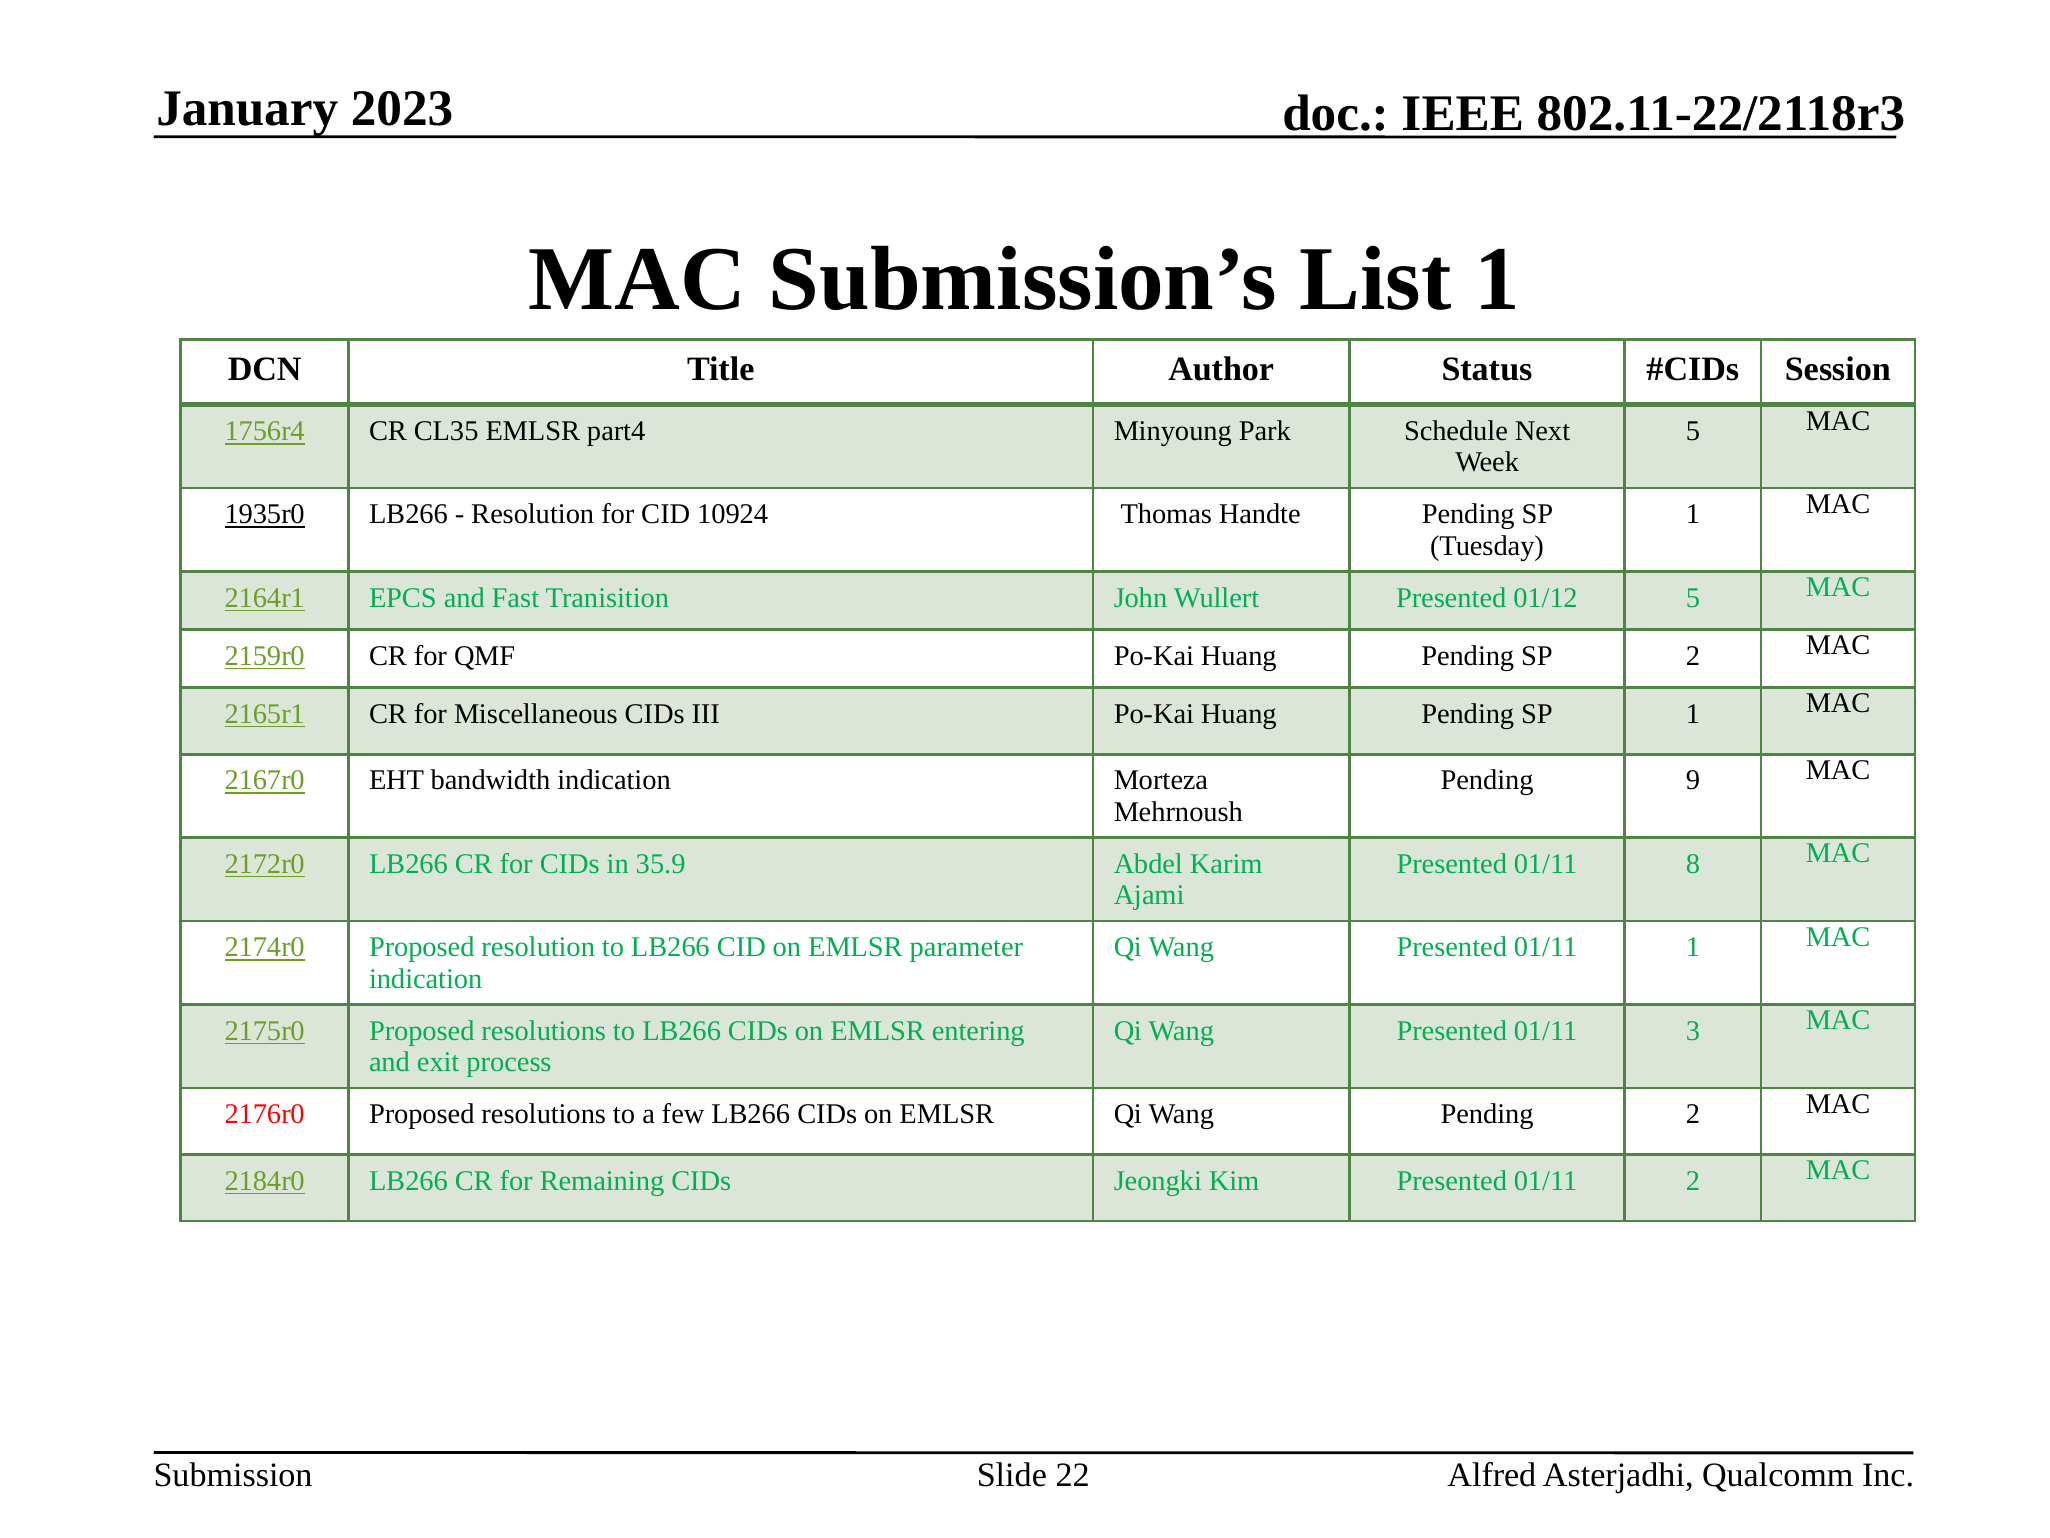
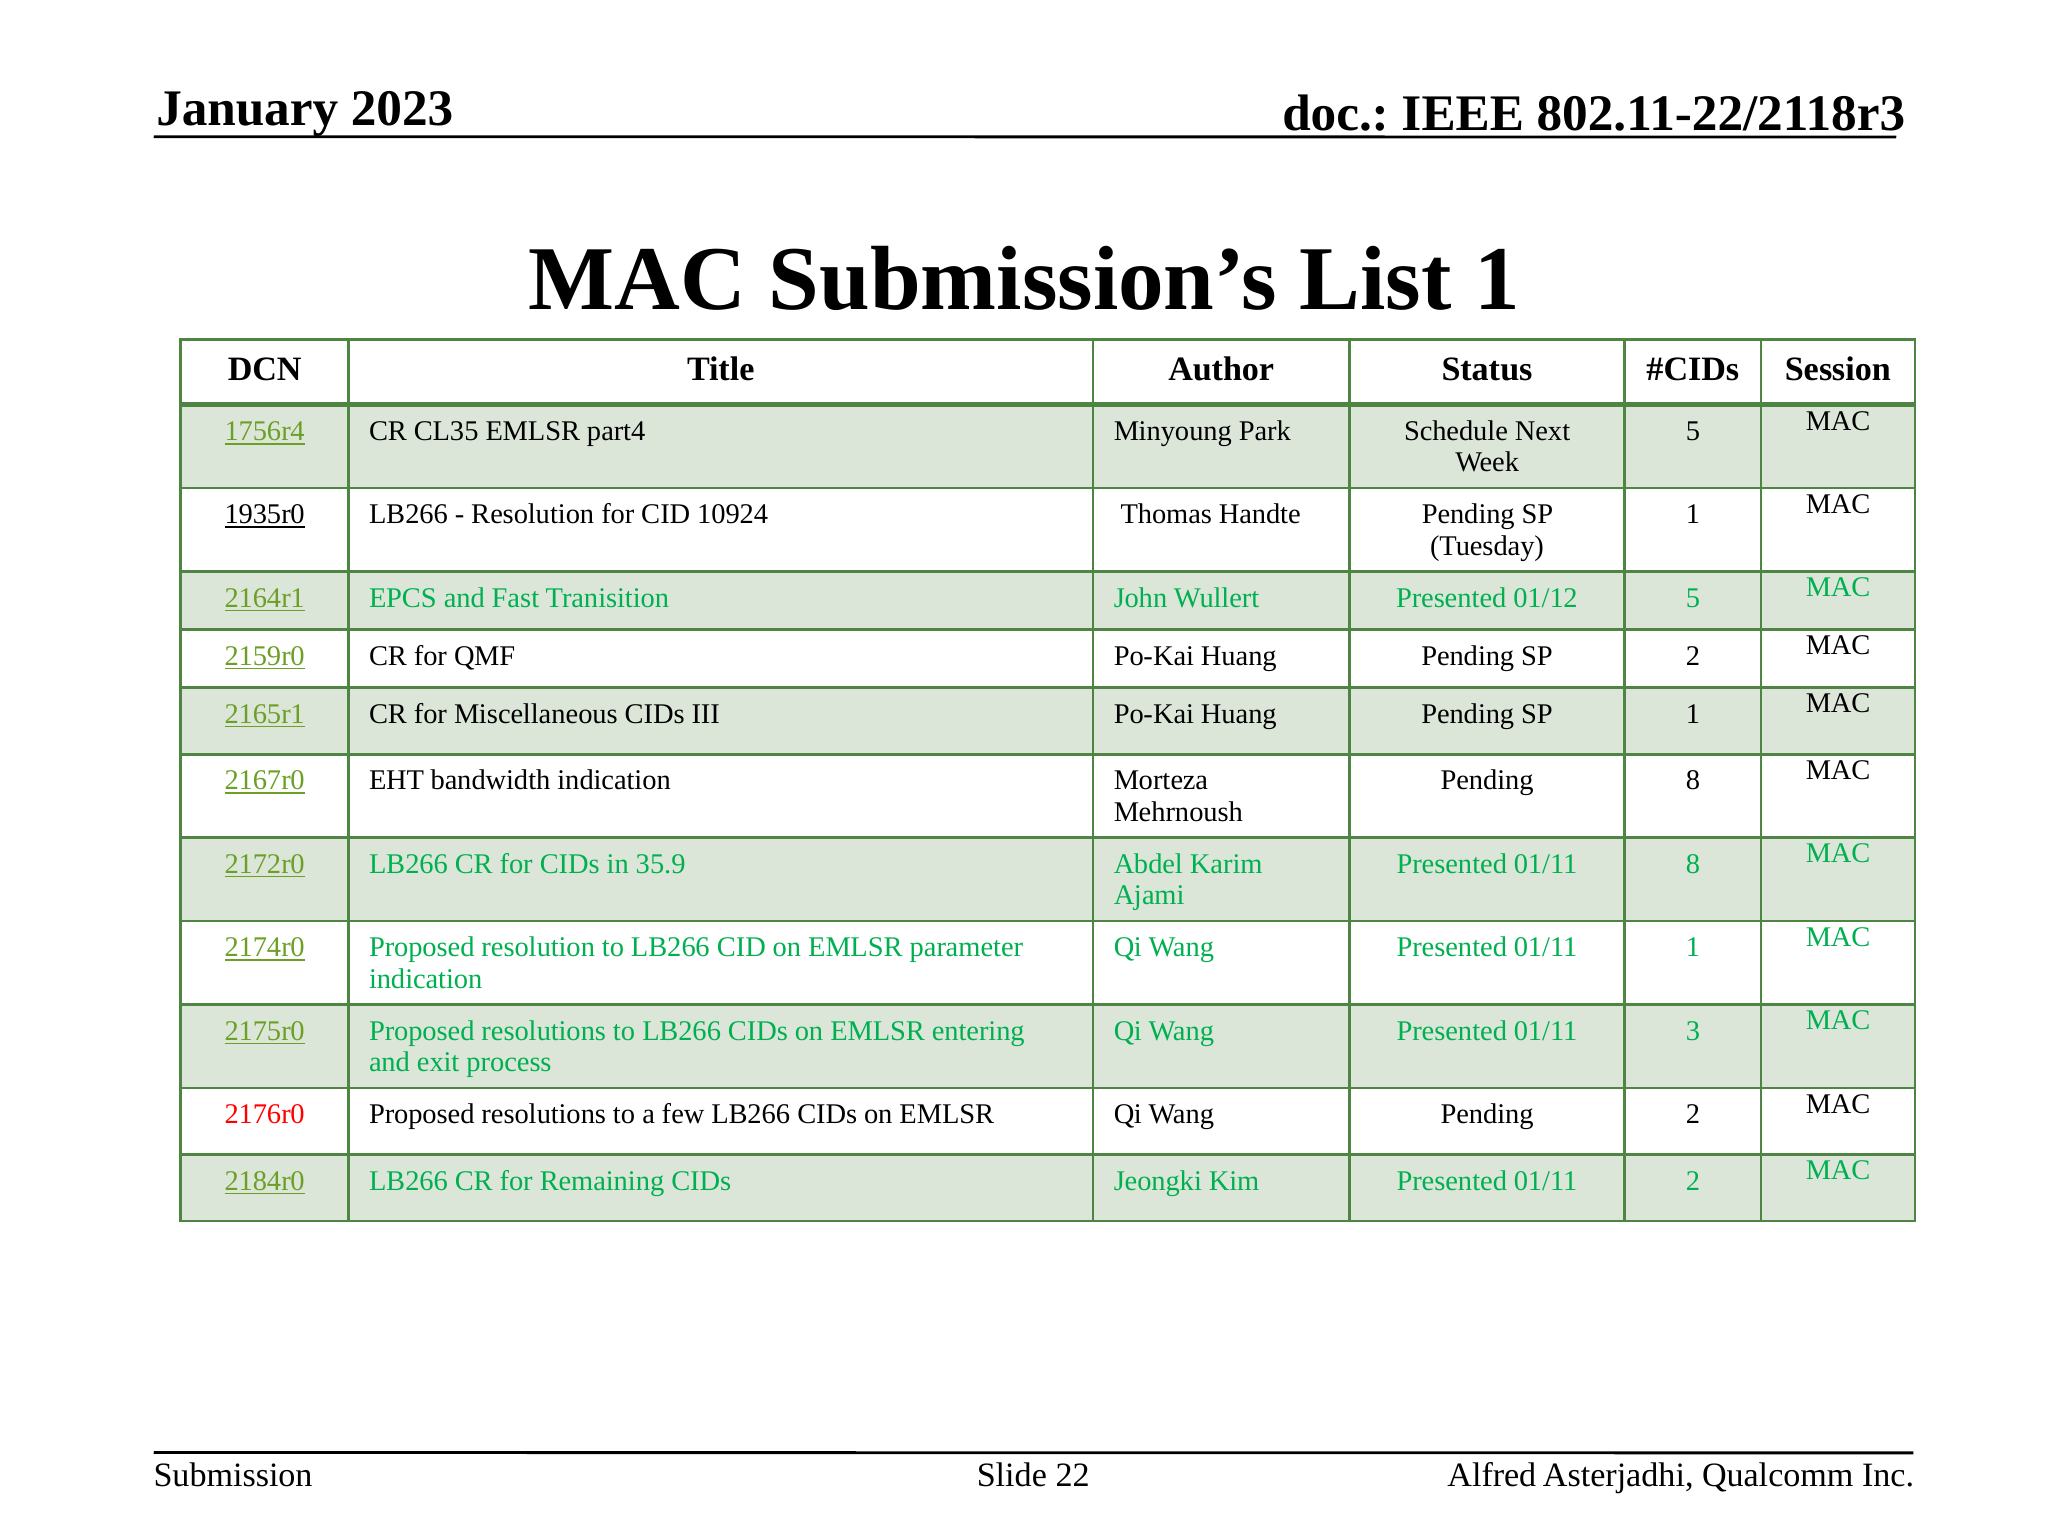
Pending 9: 9 -> 8
